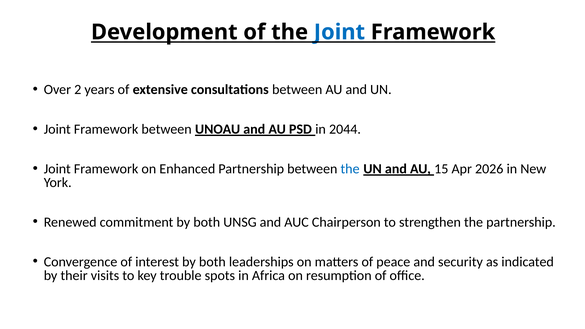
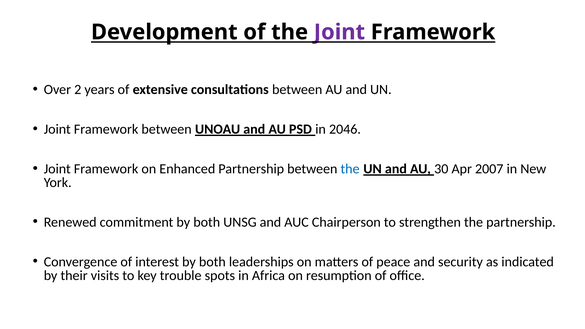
Joint at (339, 32) colour: blue -> purple
2044: 2044 -> 2046
15: 15 -> 30
2026: 2026 -> 2007
